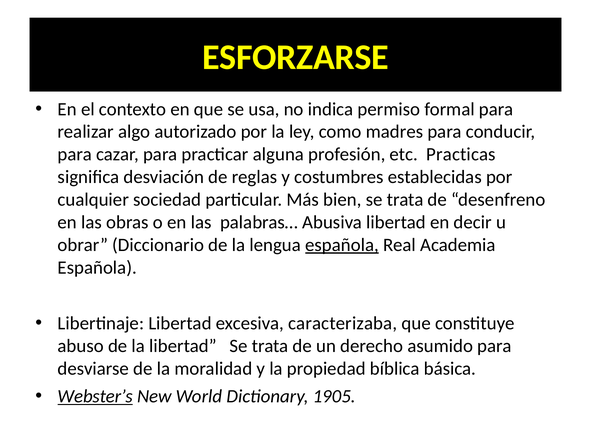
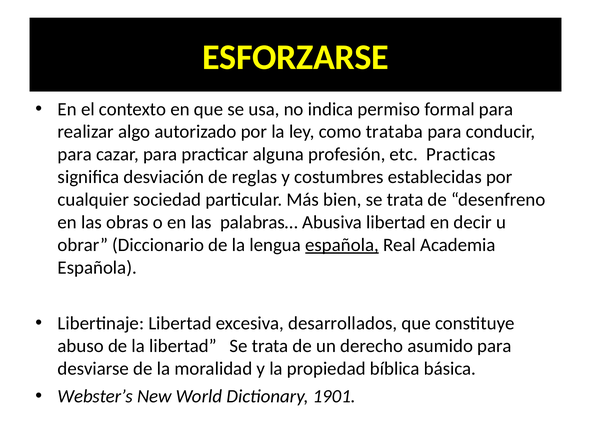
madres: madres -> trataba
caracterizaba: caracterizaba -> desarrollados
Webster’s underline: present -> none
1905: 1905 -> 1901
